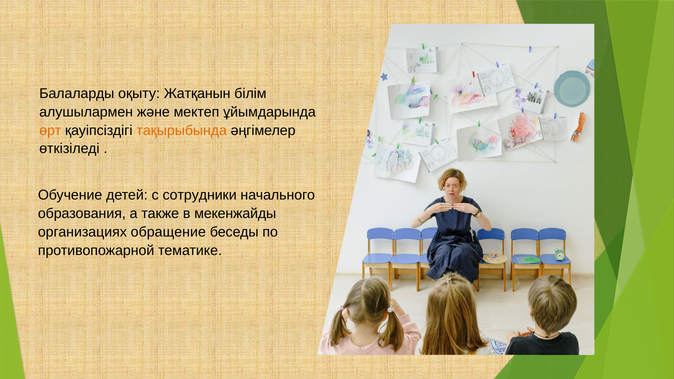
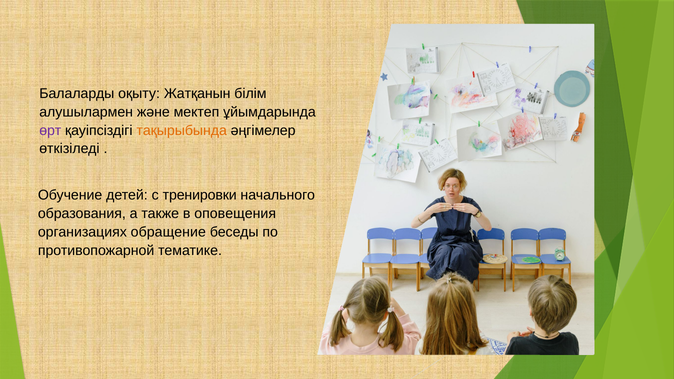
өрт colour: orange -> purple
сотрудники: сотрудники -> тренировки
мекенжайды: мекенжайды -> оповещения
